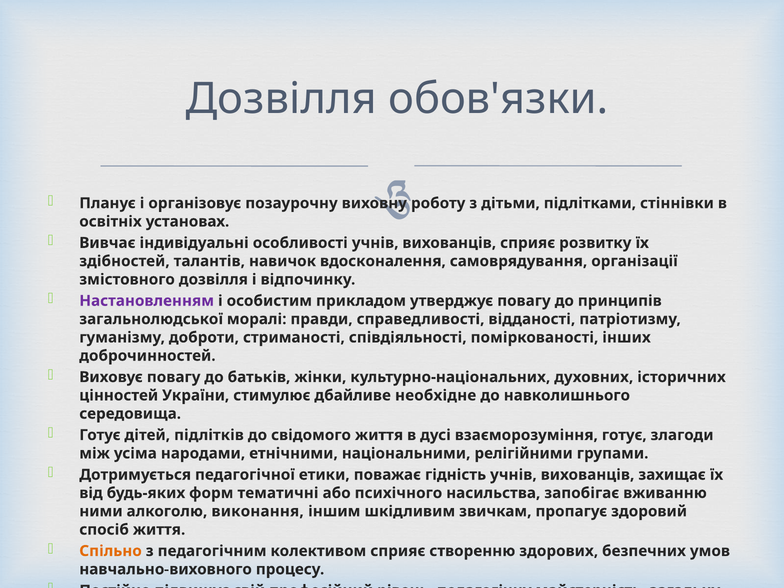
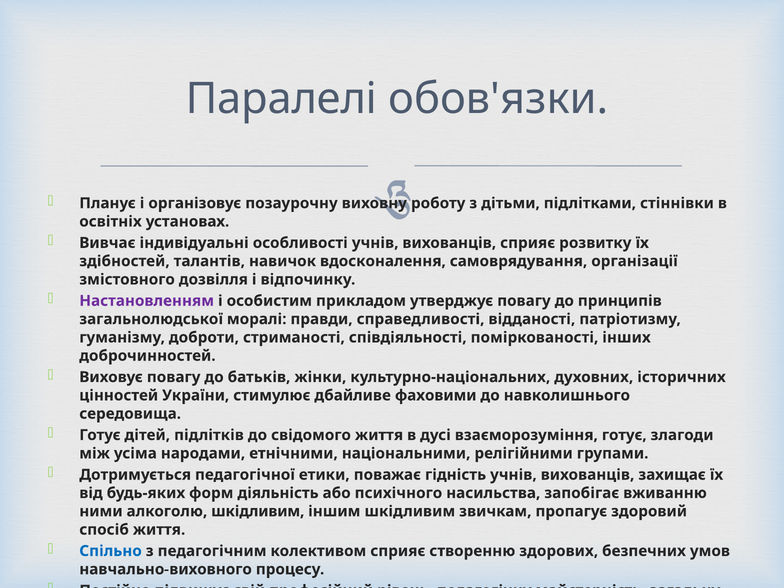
Дозвілля at (281, 99): Дозвілля -> Паралелі
необхідне: необхідне -> фаховими
тематичні: тематичні -> діяльність
алкоголю виконання: виконання -> шкідливим
Спільно colour: orange -> blue
